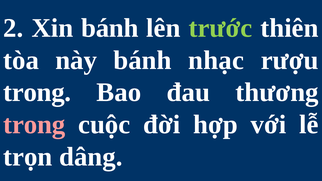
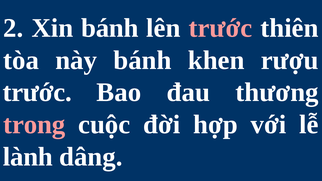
trước at (220, 28) colour: light green -> pink
nhạc: nhạc -> khen
trong at (37, 92): trong -> trước
trọn: trọn -> lành
